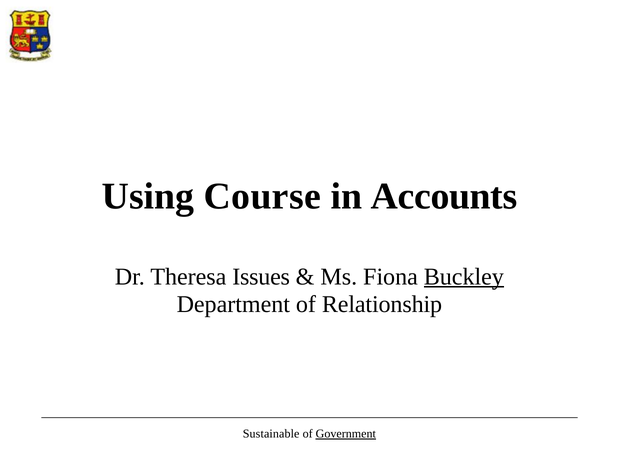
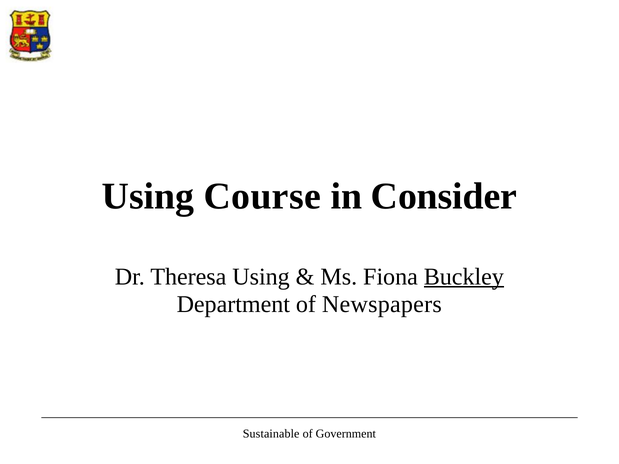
Accounts: Accounts -> Consider
Theresa Issues: Issues -> Using
Relationship: Relationship -> Newspapers
Government underline: present -> none
